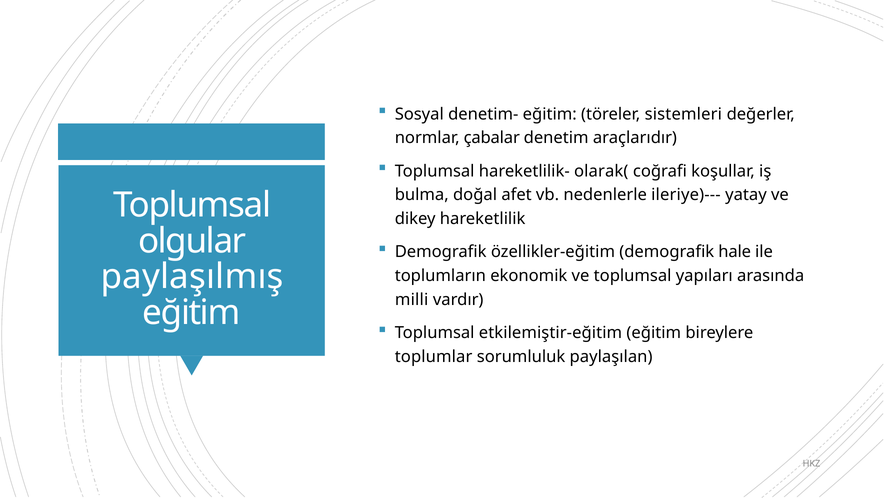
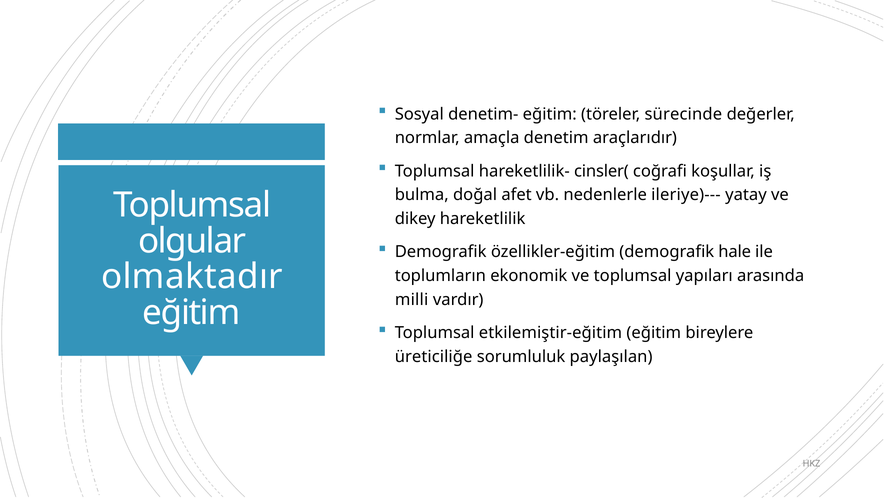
sistemleri: sistemleri -> sürecinde
çabalar: çabalar -> amaçla
olarak(: olarak( -> cinsler(
paylaşılmış: paylaşılmış -> olmaktadır
toplumlar: toplumlar -> üreticiliğe
